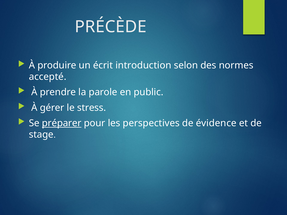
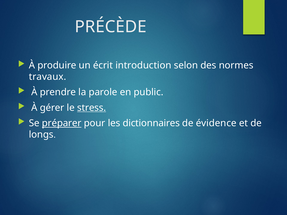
accepté: accepté -> travaux
stress underline: none -> present
perspectives: perspectives -> dictionnaires
stage: stage -> longs
